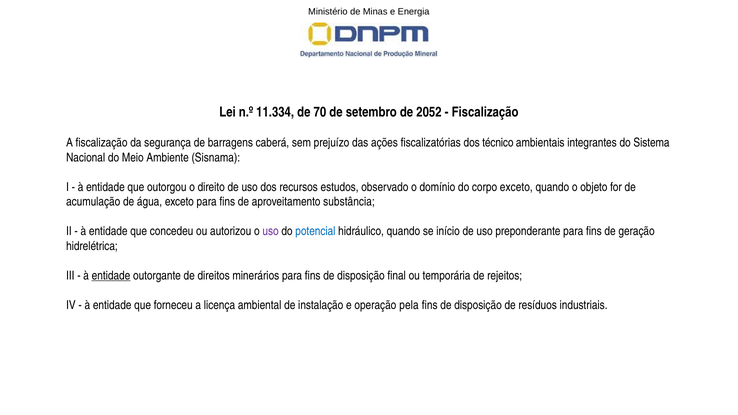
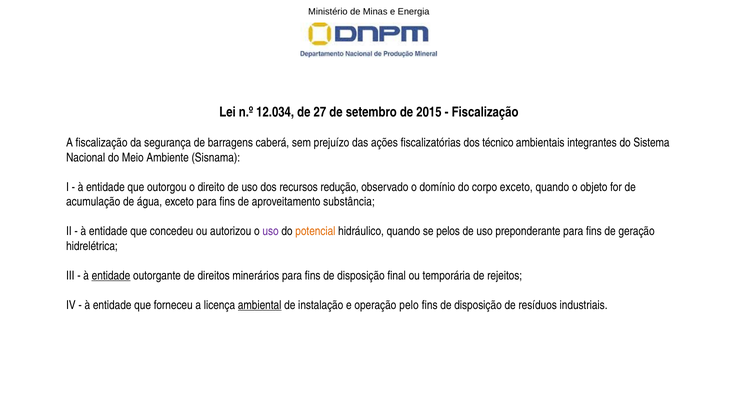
11.334: 11.334 -> 12.034
70: 70 -> 27
2052: 2052 -> 2015
estudos: estudos -> redução
potencial colour: blue -> orange
início: início -> pelos
ambiental underline: none -> present
pela: pela -> pelo
